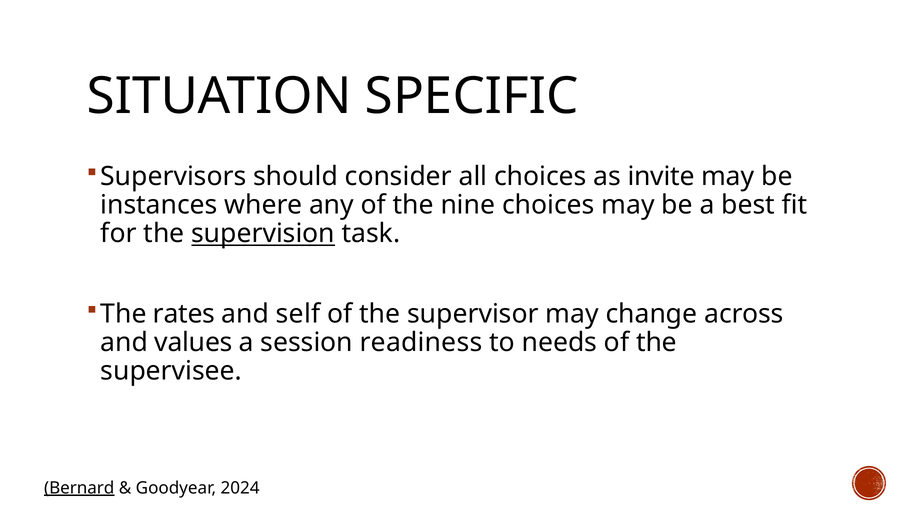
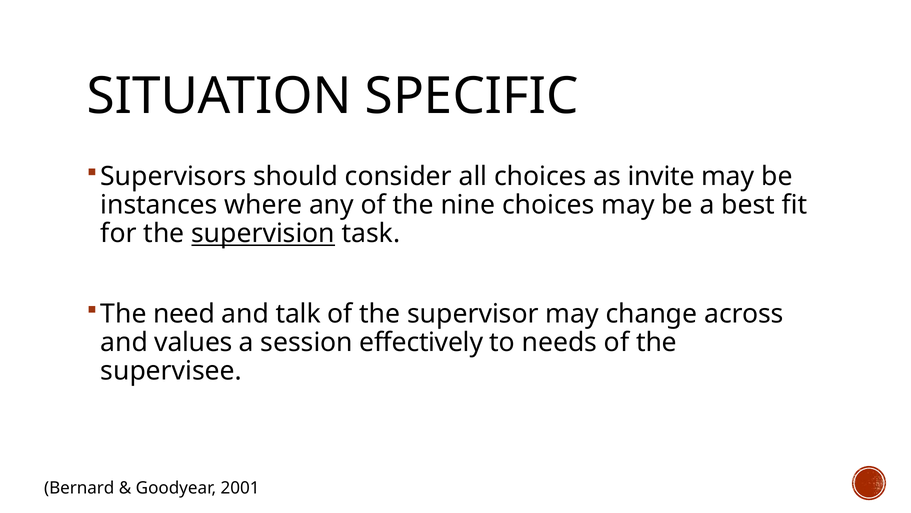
rates: rates -> need
self: self -> talk
readiness: readiness -> effectively
Bernard underline: present -> none
2024: 2024 -> 2001
